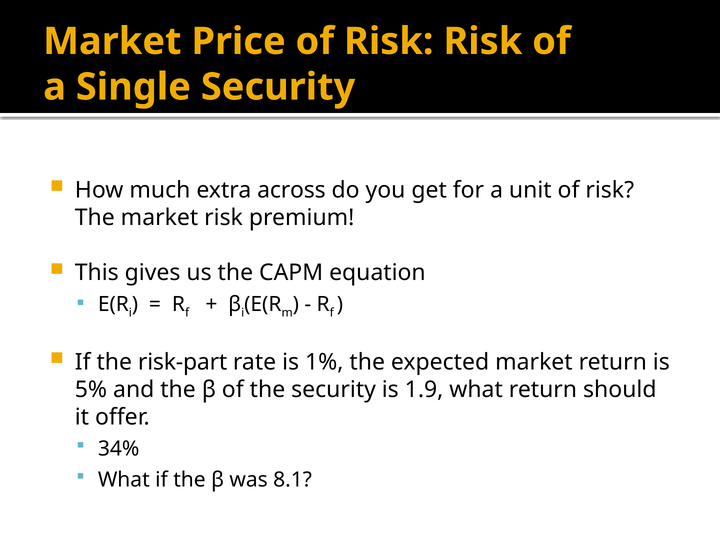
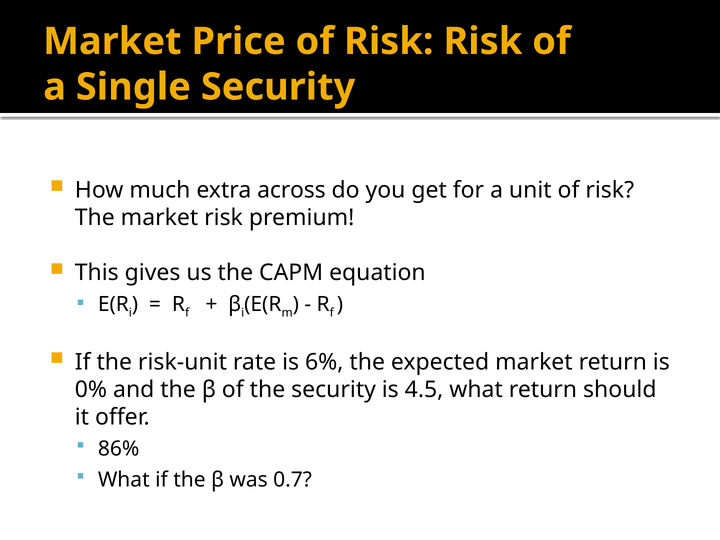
risk-part: risk-part -> risk-unit
1%: 1% -> 6%
5%: 5% -> 0%
1.9: 1.9 -> 4.5
34%: 34% -> 86%
8.1: 8.1 -> 0.7
